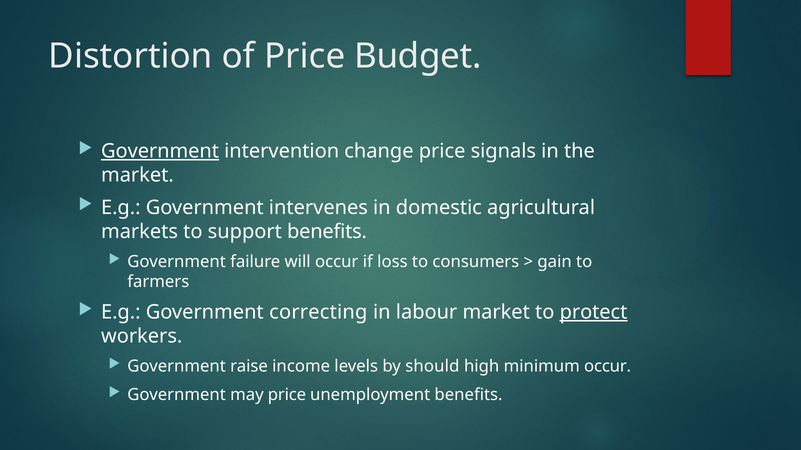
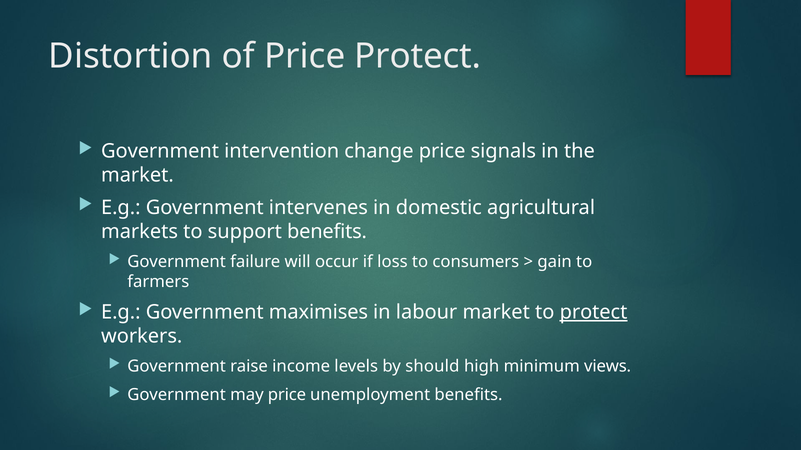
Price Budget: Budget -> Protect
Government at (160, 151) underline: present -> none
correcting: correcting -> maximises
minimum occur: occur -> views
